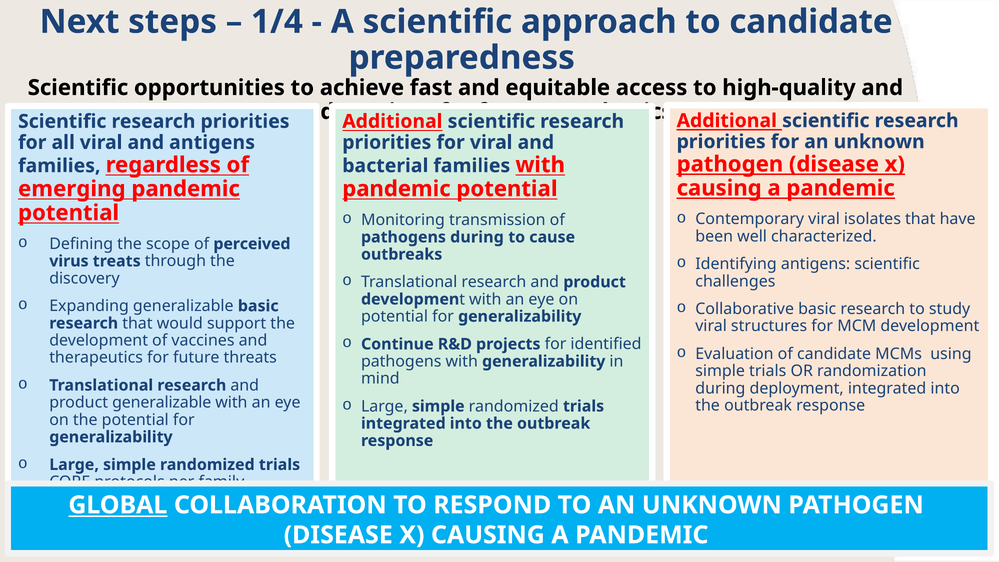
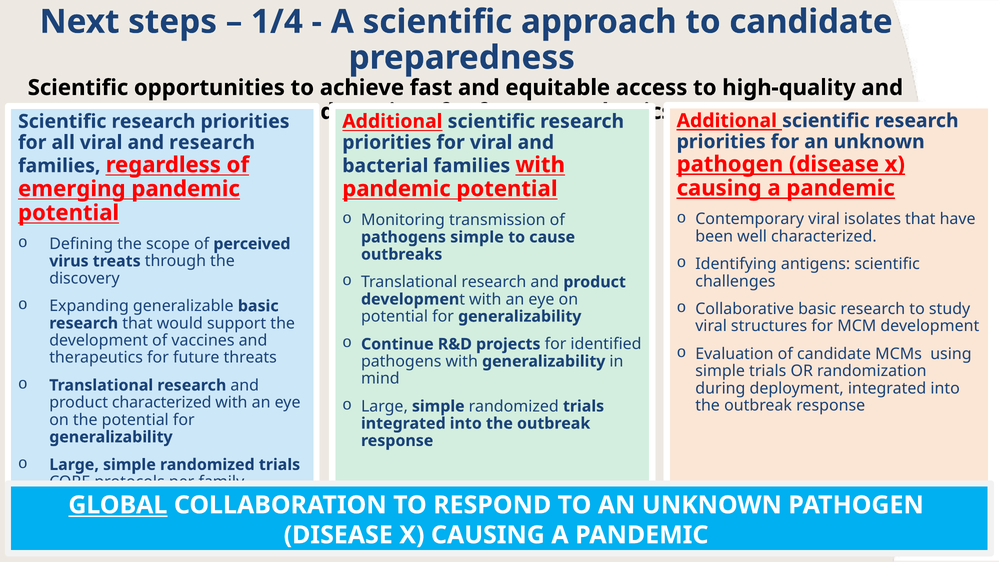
and antigens: antigens -> research
pathogens during: during -> simple
product generalizable: generalizable -> characterized
